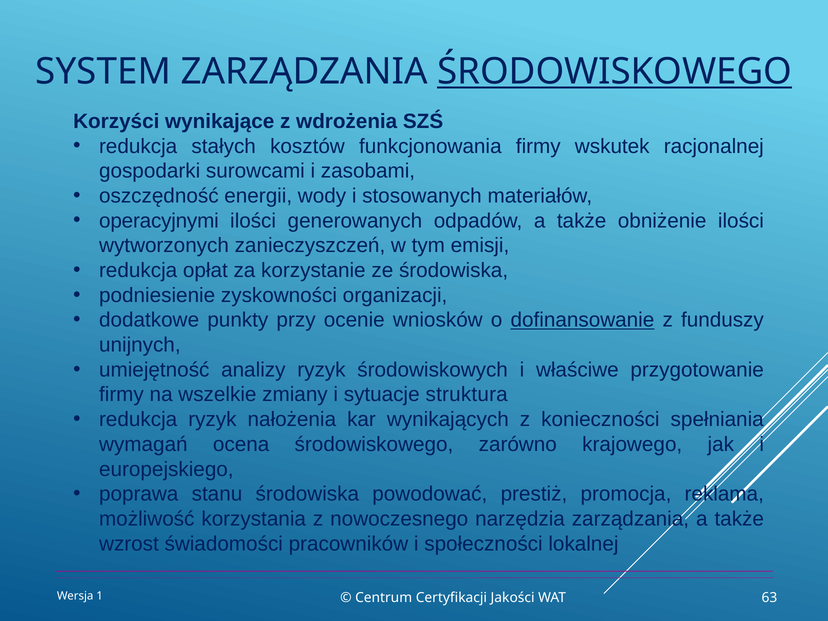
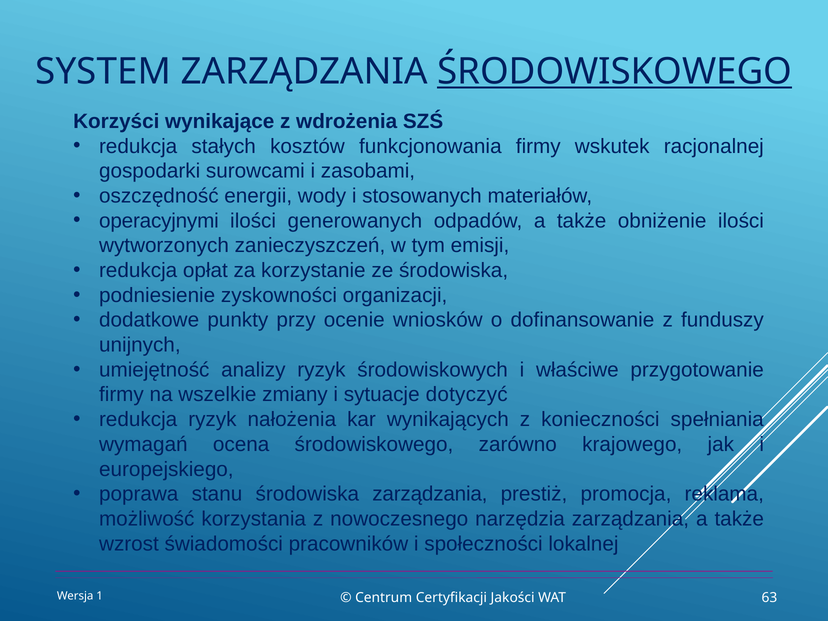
dofinansowanie underline: present -> none
struktura: struktura -> dotyczyć
środowiska powodować: powodować -> zarządzania
